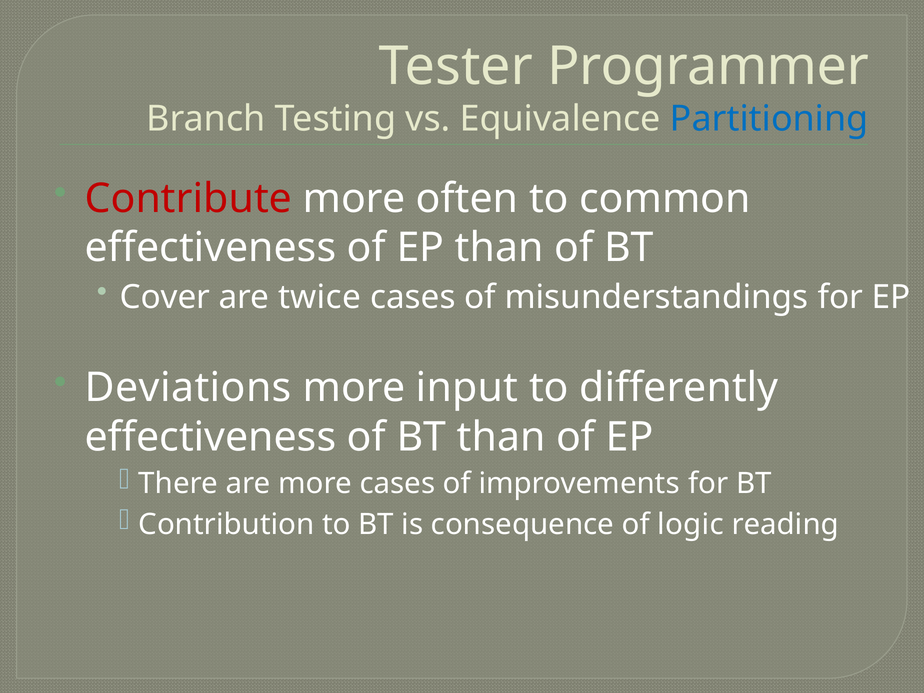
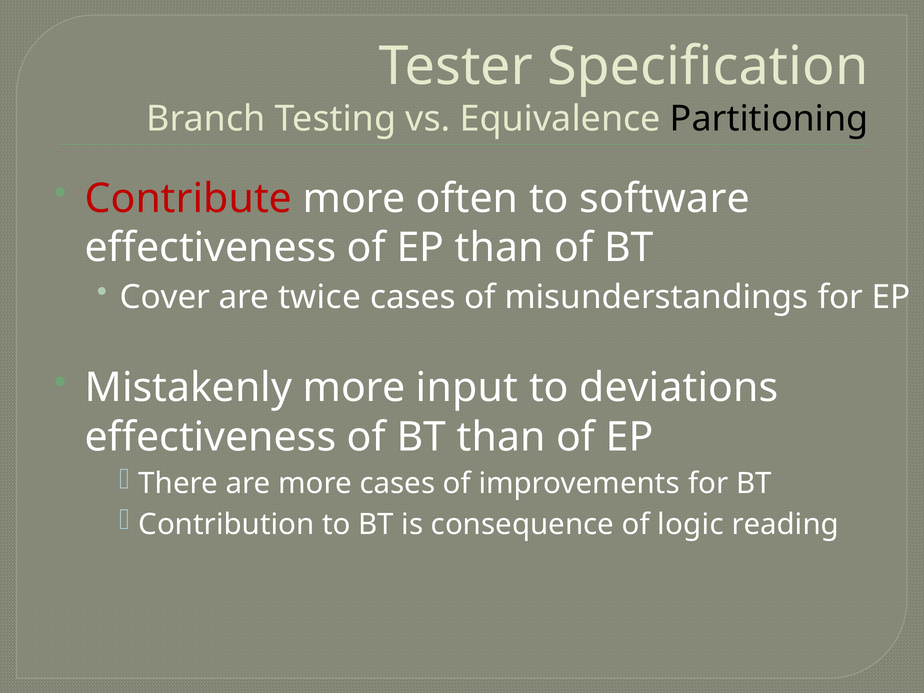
Programmer: Programmer -> Specification
Partitioning colour: blue -> black
common: common -> software
Deviations: Deviations -> Mistakenly
differently: differently -> deviations
